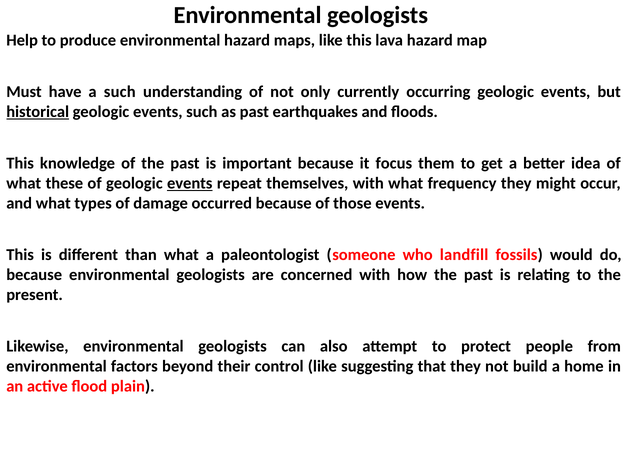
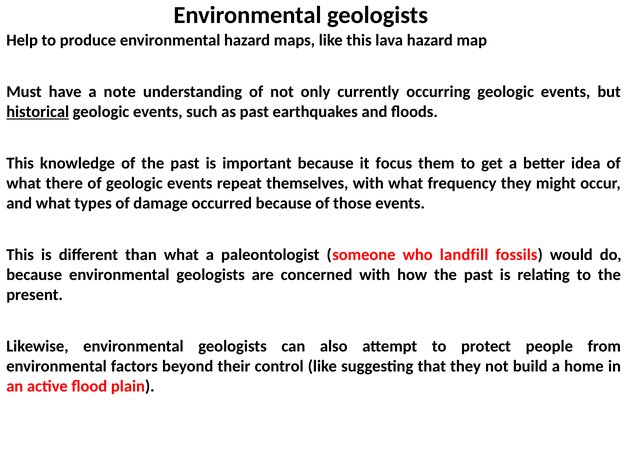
a such: such -> note
these: these -> there
events at (190, 183) underline: present -> none
